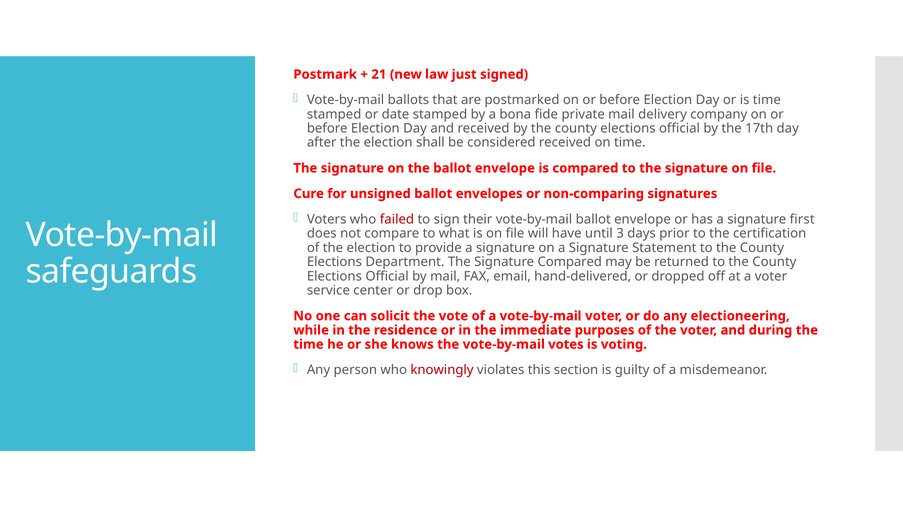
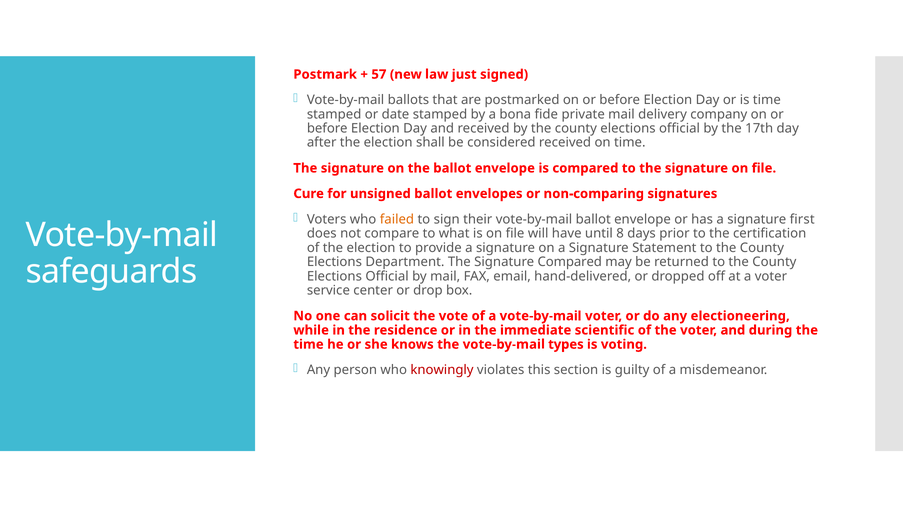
21: 21 -> 57
failed colour: red -> orange
3: 3 -> 8
purposes: purposes -> scientific
votes: votes -> types
